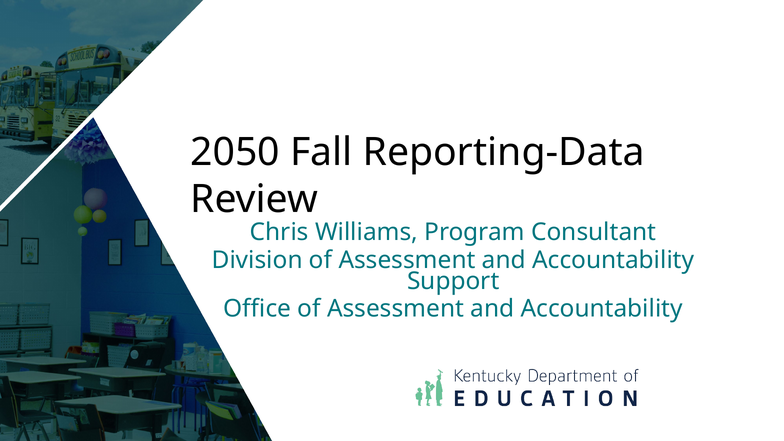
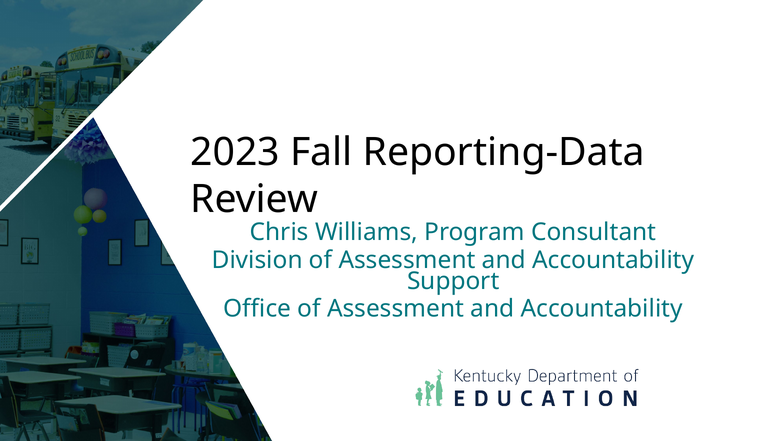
2050: 2050 -> 2023
